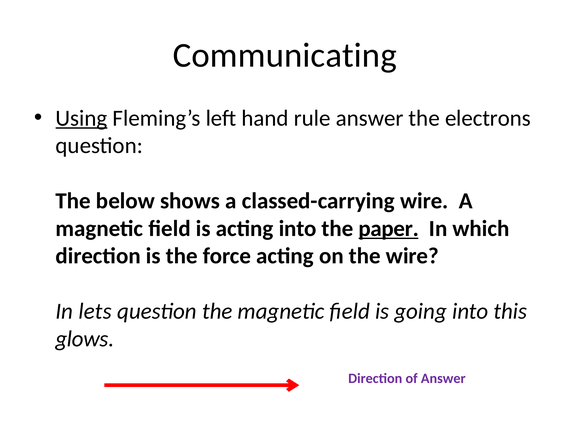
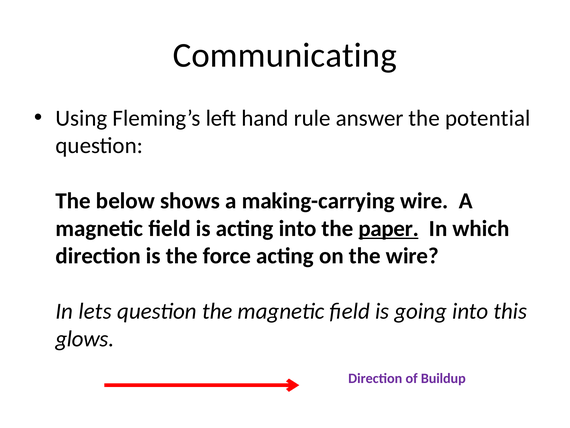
Using underline: present -> none
electrons: electrons -> potential
classed-carrying: classed-carrying -> making-carrying
of Answer: Answer -> Buildup
